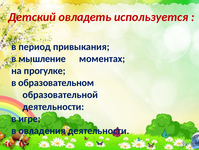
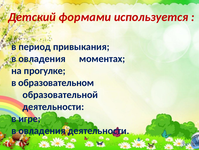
овладеть: овладеть -> формами
мышление at (42, 58): мышление -> овладения
